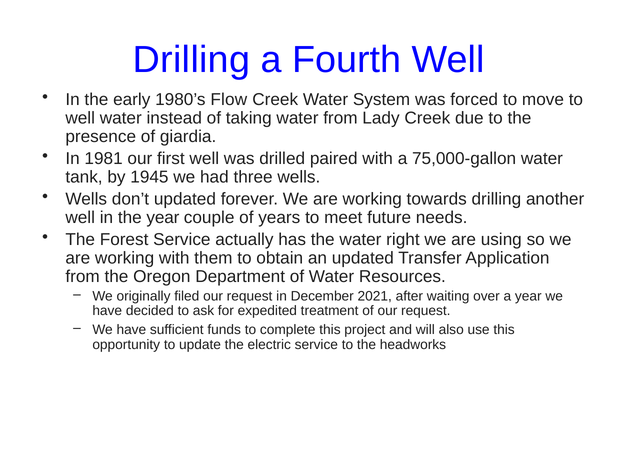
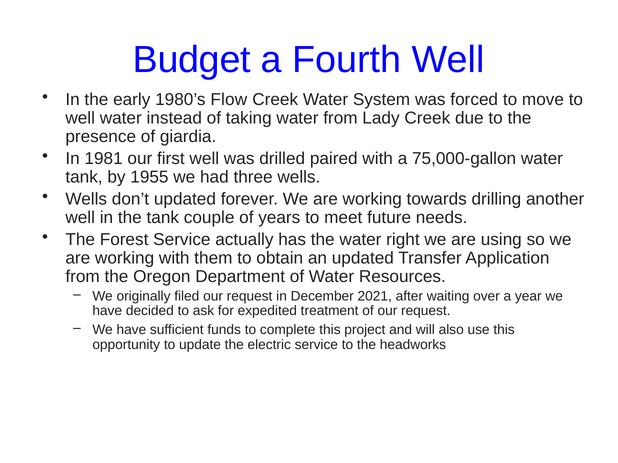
Drilling at (191, 60): Drilling -> Budget
1945: 1945 -> 1955
the year: year -> tank
